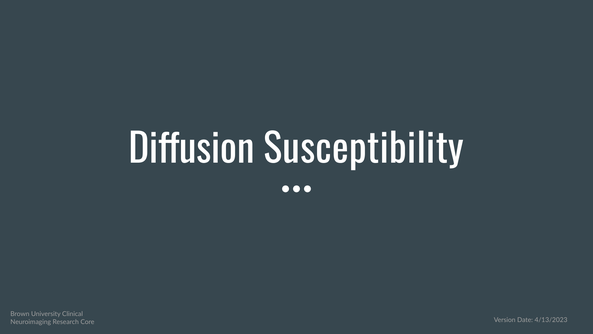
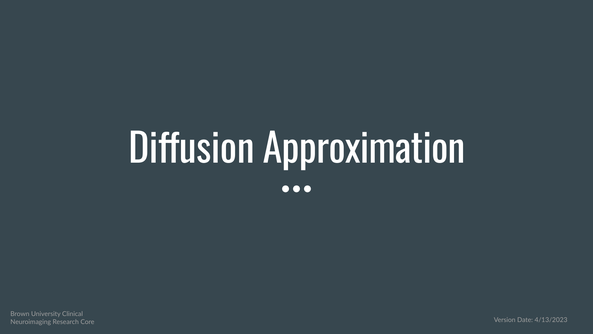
Susceptibility: Susceptibility -> Approximation
